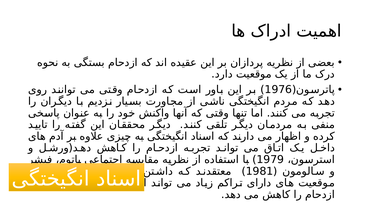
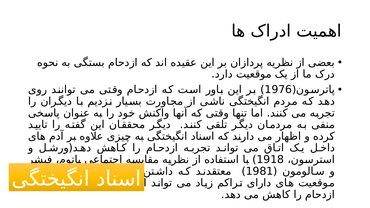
1979: 1979 -> 1918
